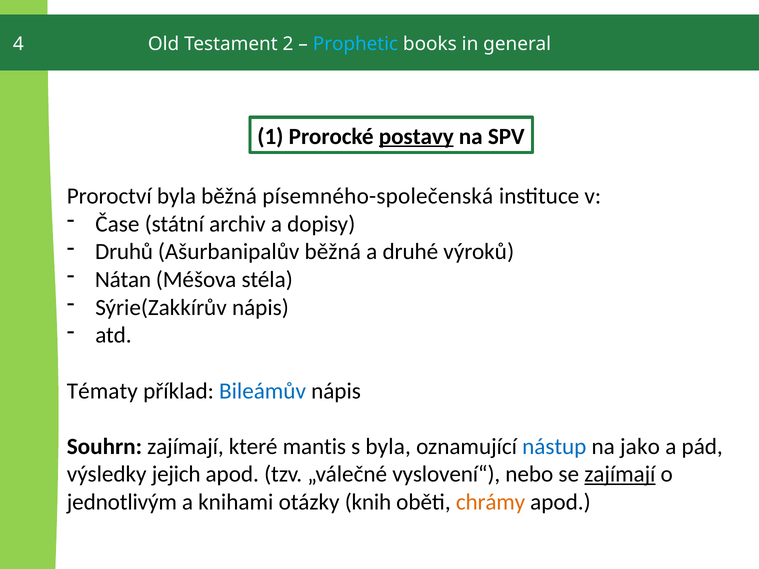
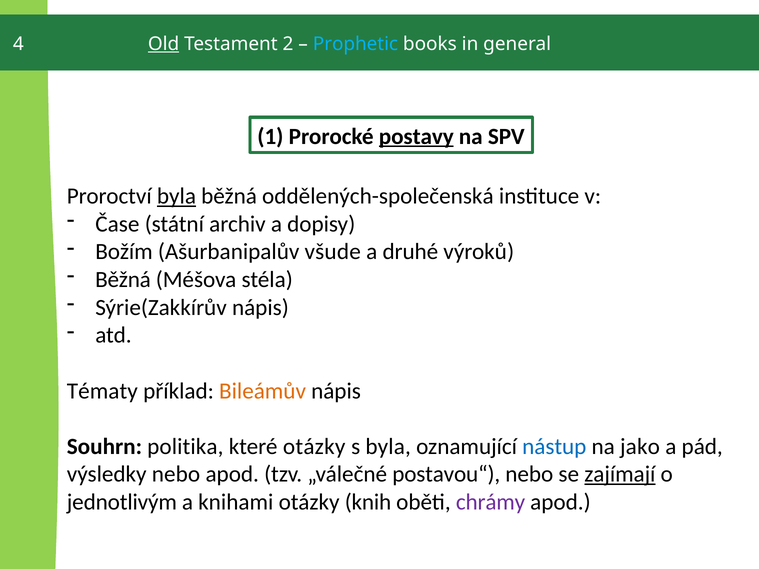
Old underline: none -> present
byla at (176, 196) underline: none -> present
písemného-společenská: písemného-společenská -> oddělených-společenská
Druhů: Druhů -> Božím
Ašurbanipalův běžná: běžná -> všude
Nátan at (123, 280): Nátan -> Běžná
Bileámův colour: blue -> orange
Souhrn zajímají: zajímají -> politika
které mantis: mantis -> otázky
výsledky jejich: jejich -> nebo
vyslovení“: vyslovení“ -> postavou“
chrámy colour: orange -> purple
